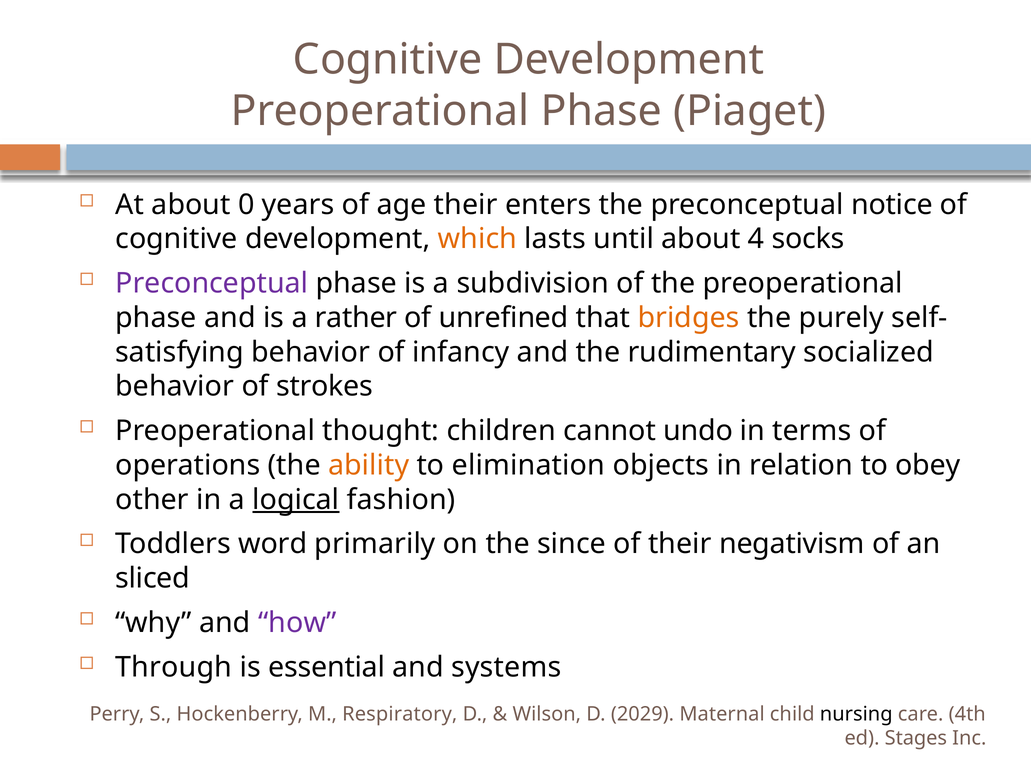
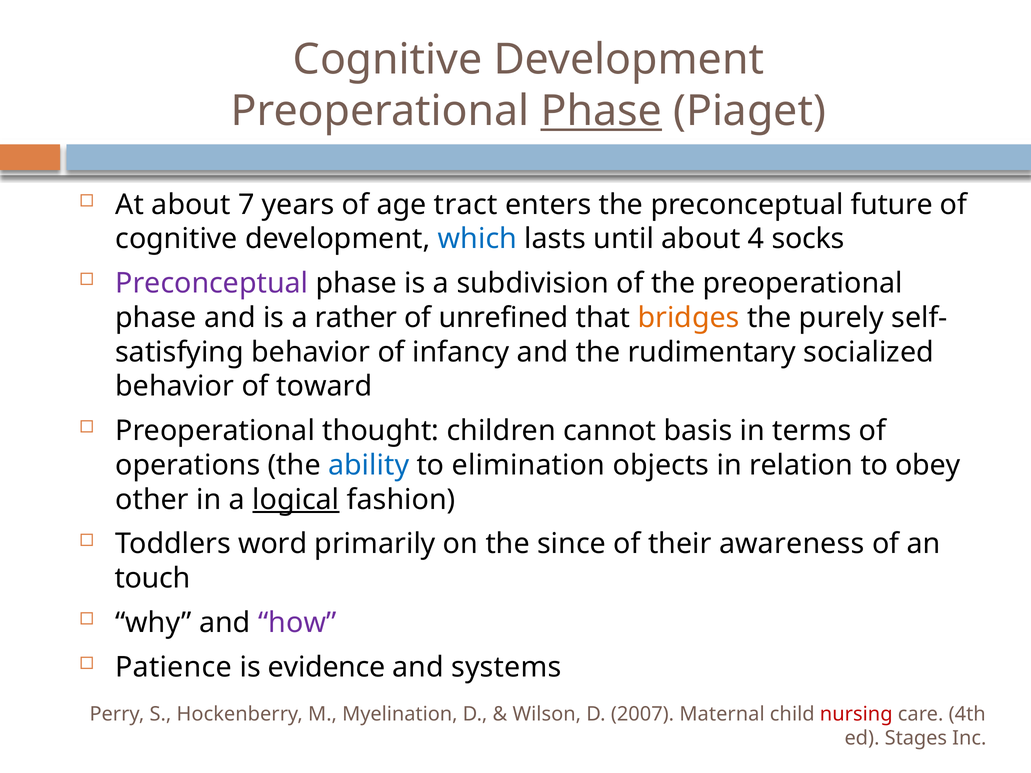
Phase at (601, 111) underline: none -> present
0: 0 -> 7
age their: their -> tract
notice: notice -> future
which colour: orange -> blue
strokes: strokes -> toward
undo: undo -> basis
ability colour: orange -> blue
negativism: negativism -> awareness
sliced: sliced -> touch
Through: Through -> Patience
essential: essential -> evidence
Respiratory: Respiratory -> Myelination
2029: 2029 -> 2007
nursing colour: black -> red
